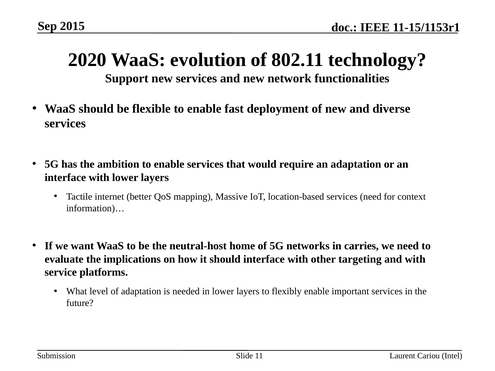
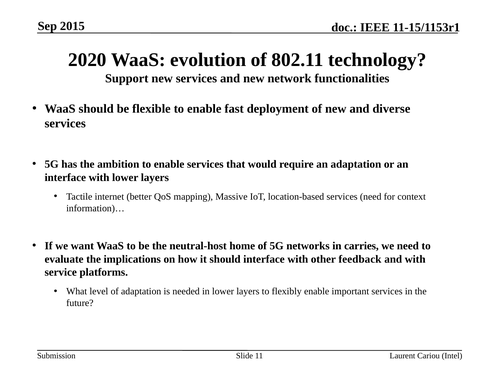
targeting: targeting -> feedback
